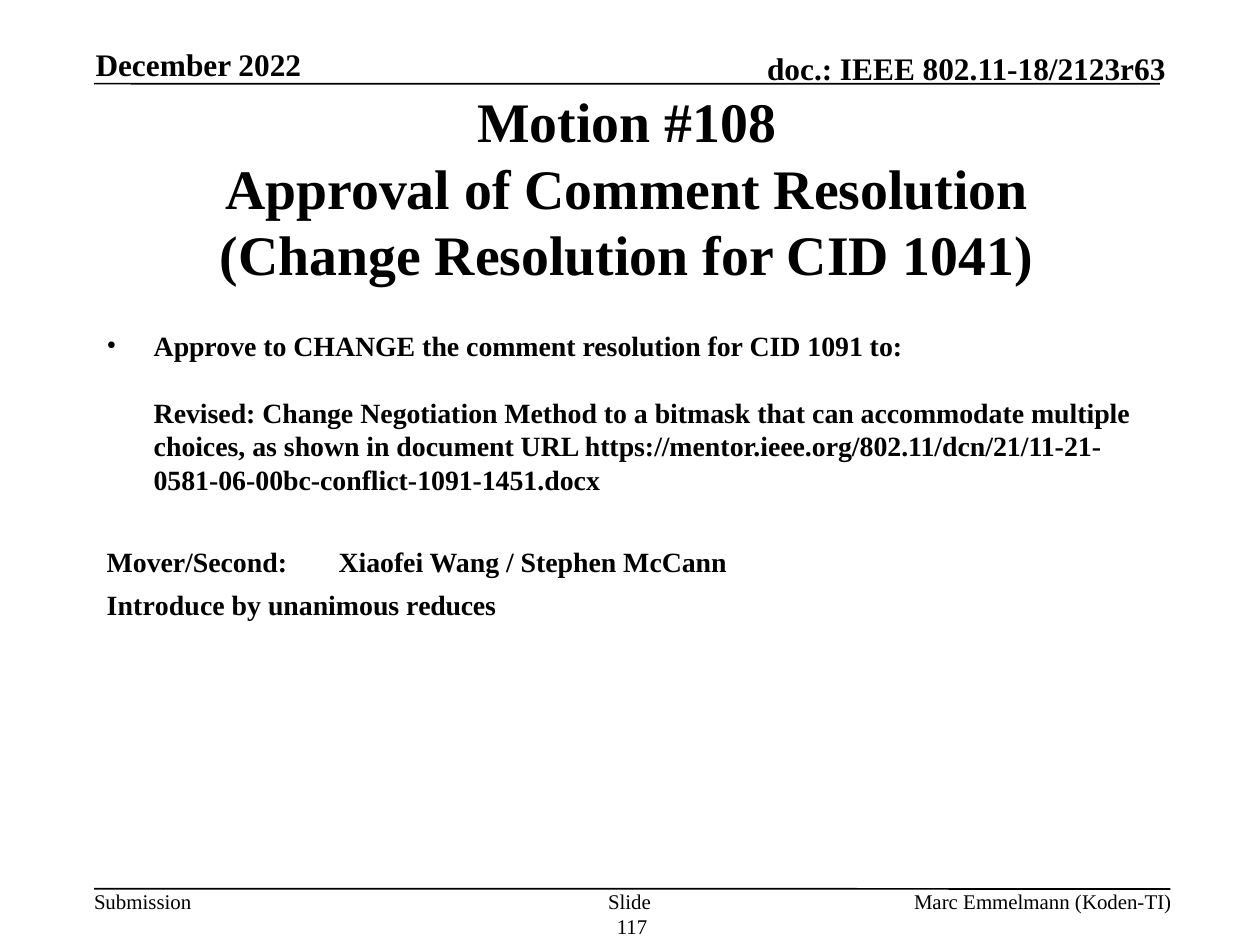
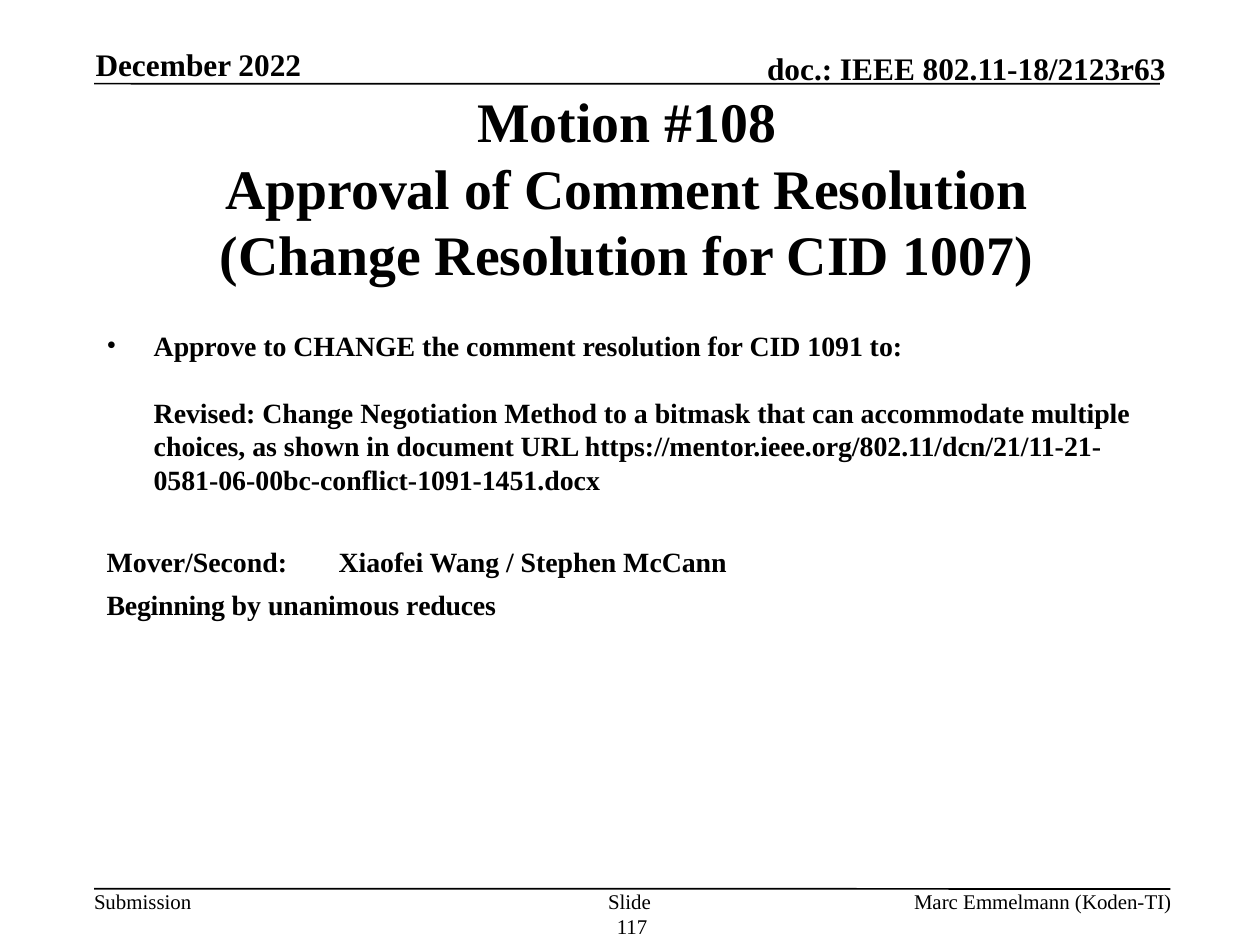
1041: 1041 -> 1007
Introduce: Introduce -> Beginning
